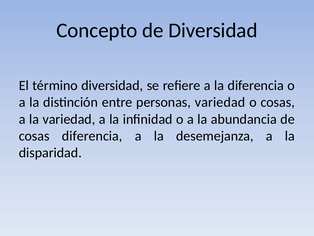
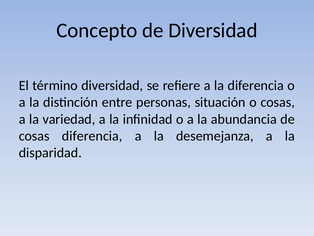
personas variedad: variedad -> situación
